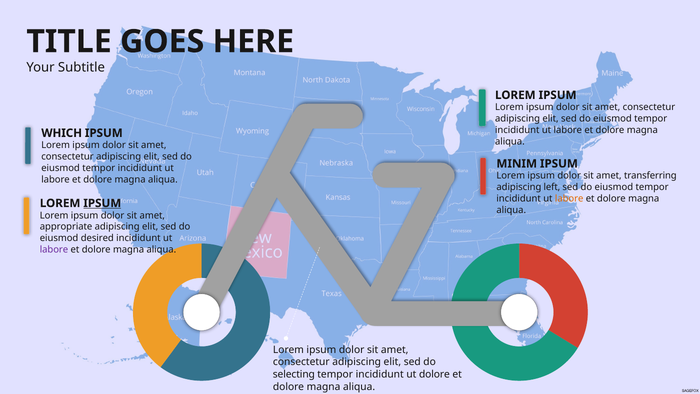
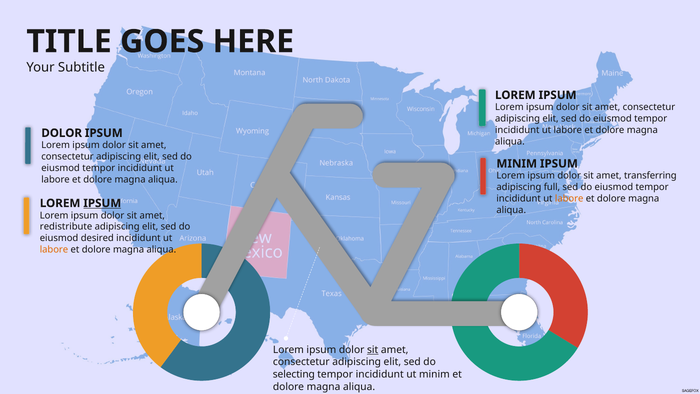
WHICH at (62, 133): WHICH -> DOLOR
left: left -> full
appropriate: appropriate -> redistribute
labore at (54, 249) colour: purple -> orange
sit at (373, 350) underline: none -> present
ut dolore: dolore -> minim
